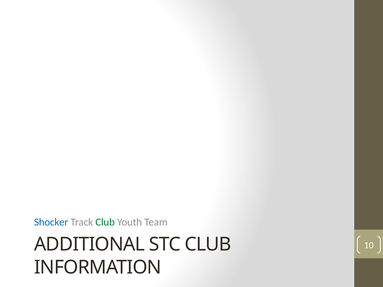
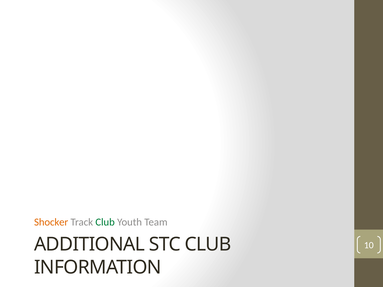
Shocker colour: blue -> orange
